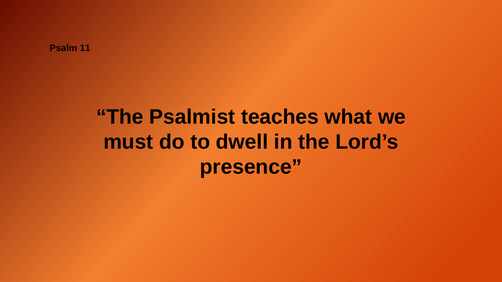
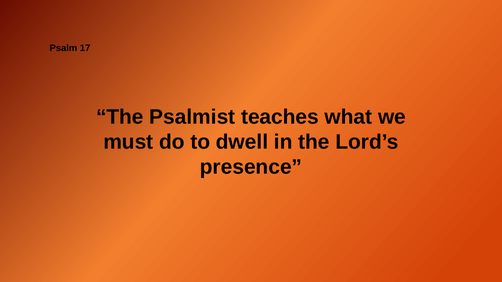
11: 11 -> 17
